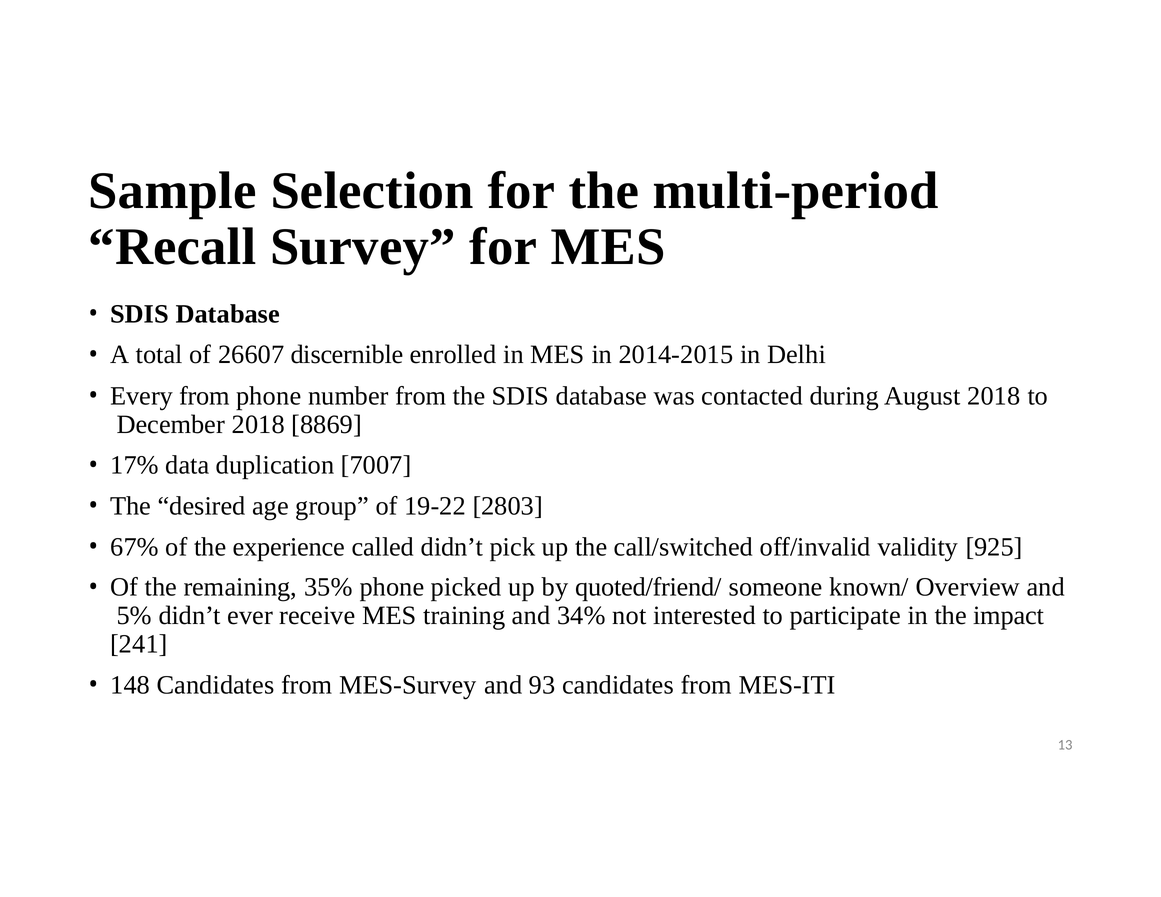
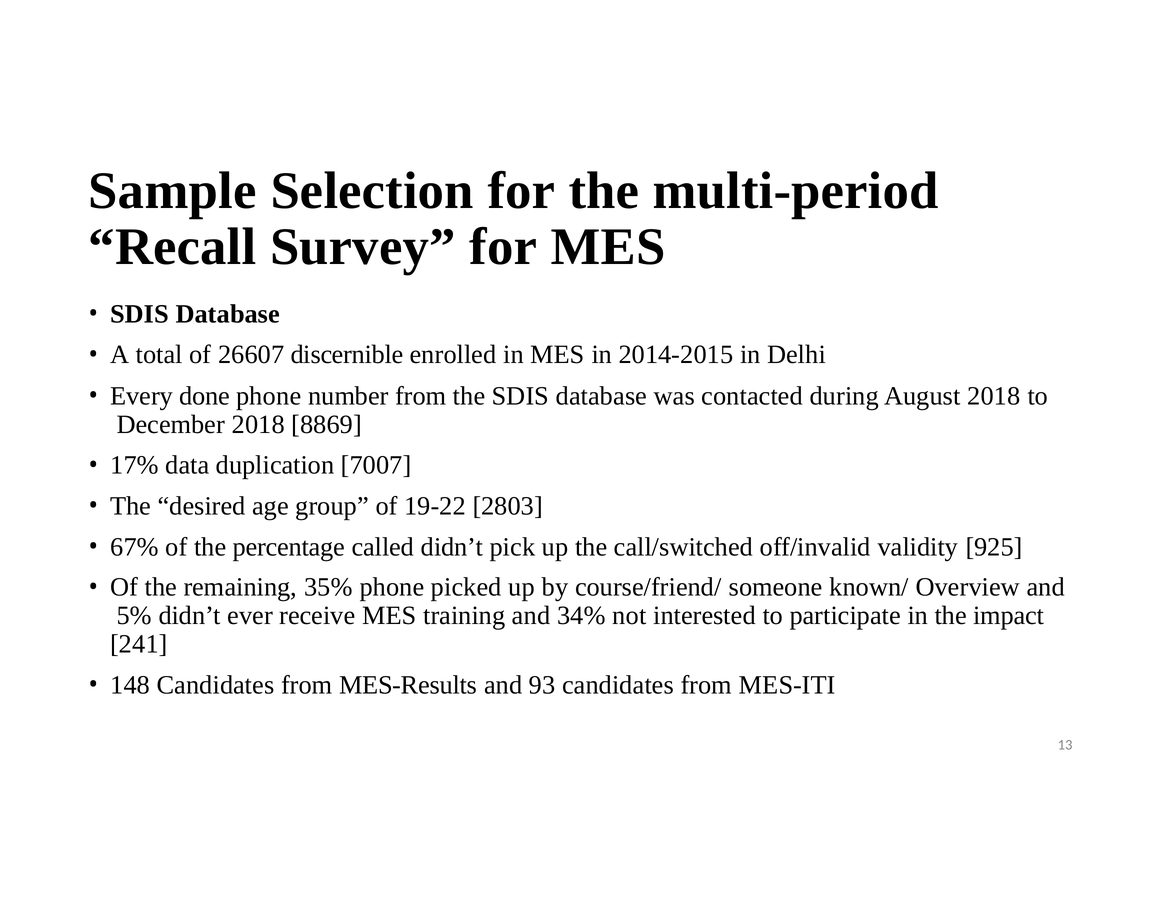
Every from: from -> done
experience: experience -> percentage
quoted/friend/: quoted/friend/ -> course/friend/
MES-Survey: MES-Survey -> MES-Results
